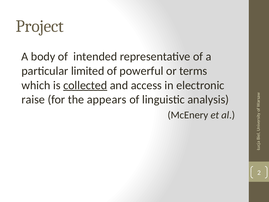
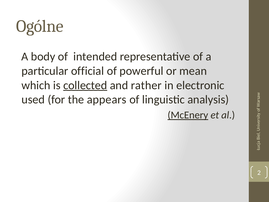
Project: Project -> Ogólne
limited: limited -> official
terms: terms -> mean
access: access -> rather
raise: raise -> used
McEnery underline: none -> present
